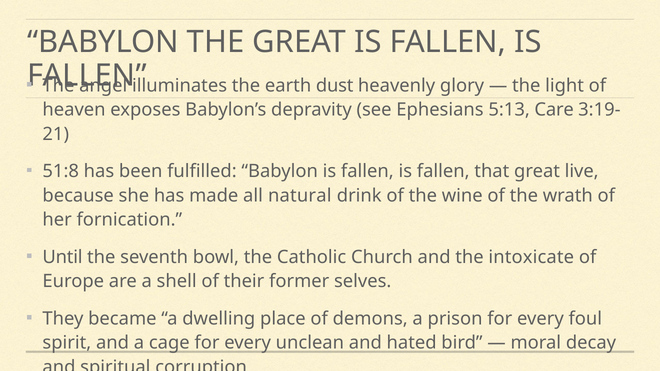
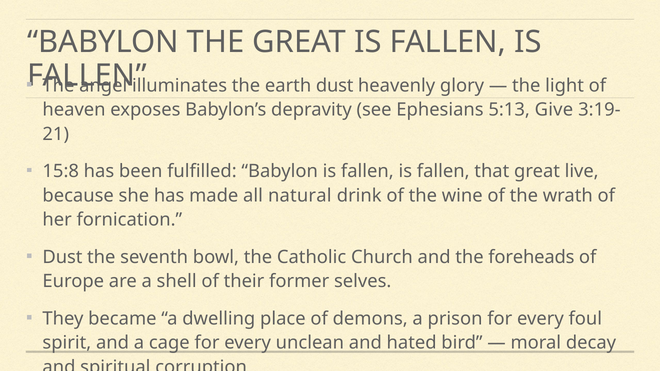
Care: Care -> Give
51:8: 51:8 -> 15:8
Until at (62, 257): Until -> Dust
intoxicate: intoxicate -> foreheads
